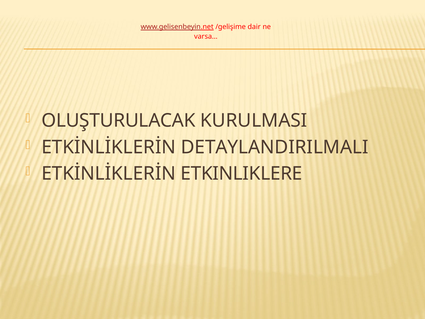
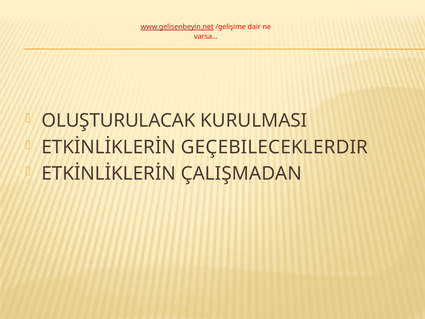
DETAYLANDIRILMALI: DETAYLANDIRILMALI -> GEÇEBILECEKLERDIR
ETKINLIKLERE: ETKINLIKLERE -> ÇALIŞMADAN
